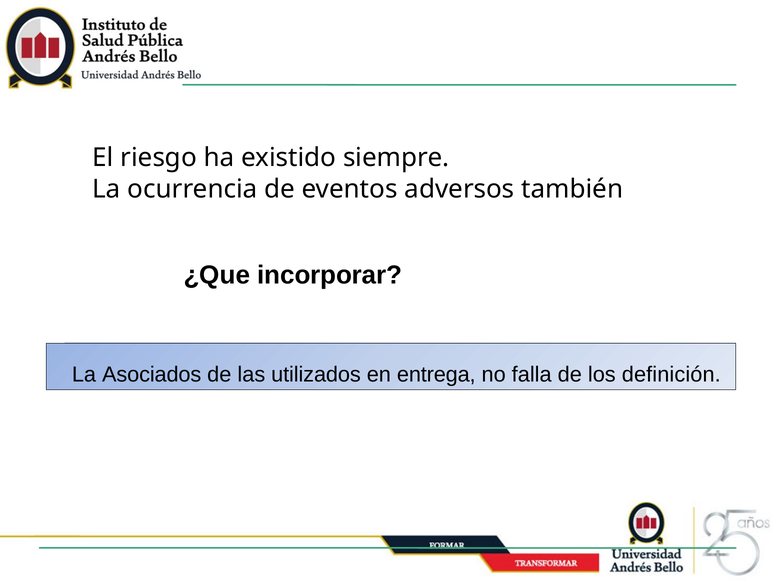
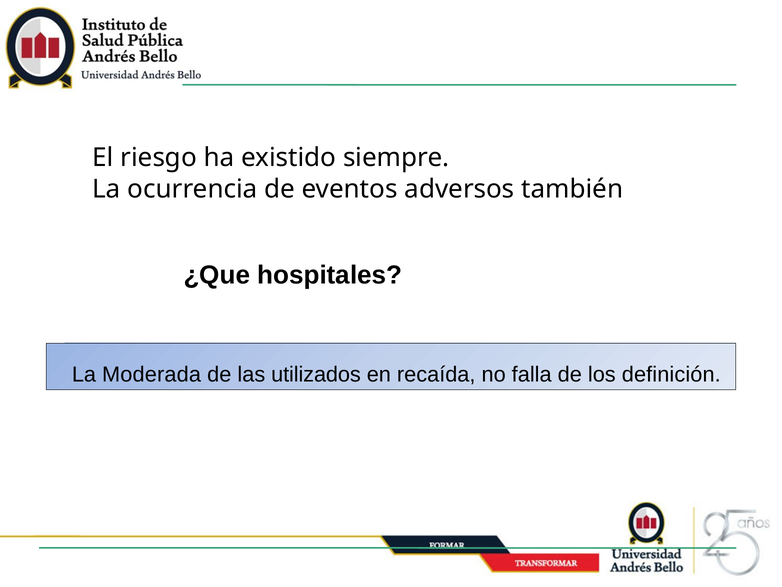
incorporar: incorporar -> hospitales
Asociados: Asociados -> Moderada
entrega: entrega -> recaída
